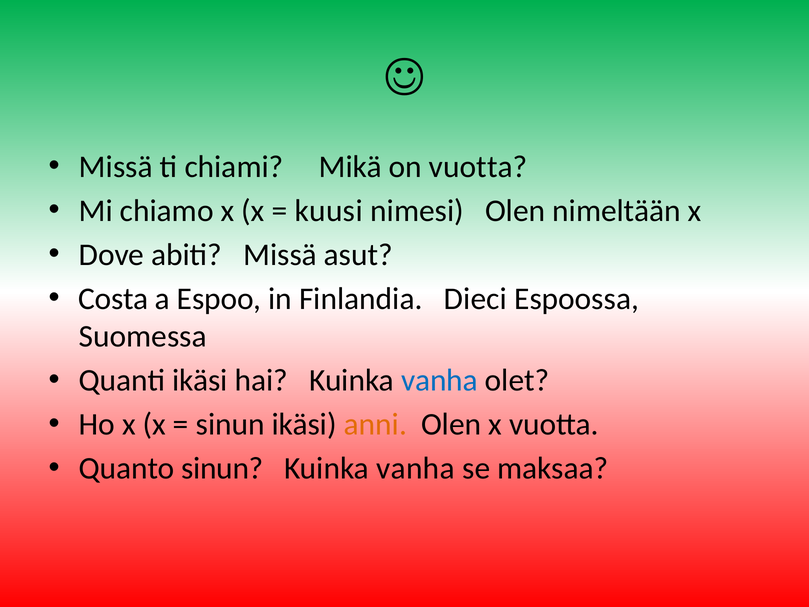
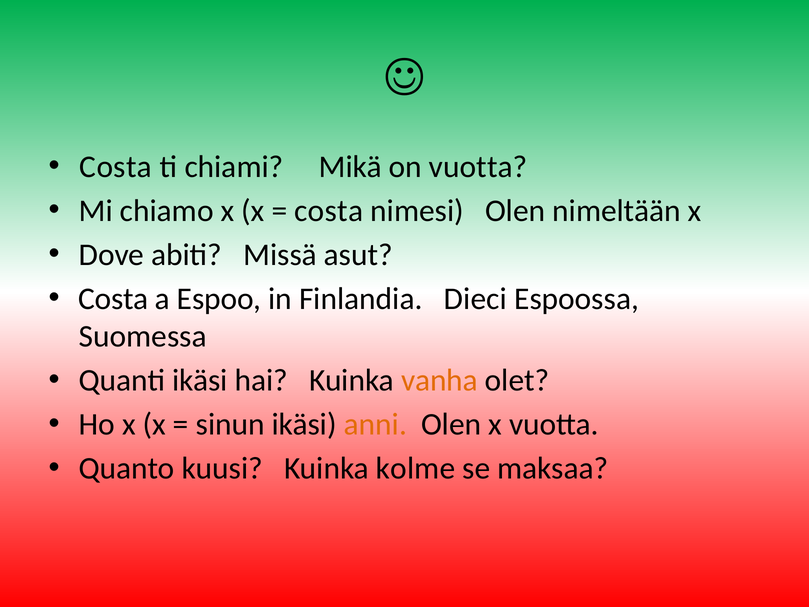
Missä at (116, 167): Missä -> Costa
kuusi at (329, 211): kuusi -> costa
vanha at (439, 380) colour: blue -> orange
Quanto sinun: sinun -> kuusi
vanha at (415, 468): vanha -> kolme
